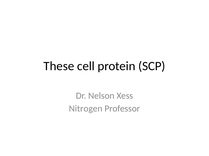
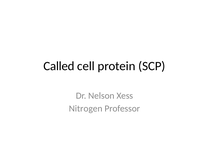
These: These -> Called
